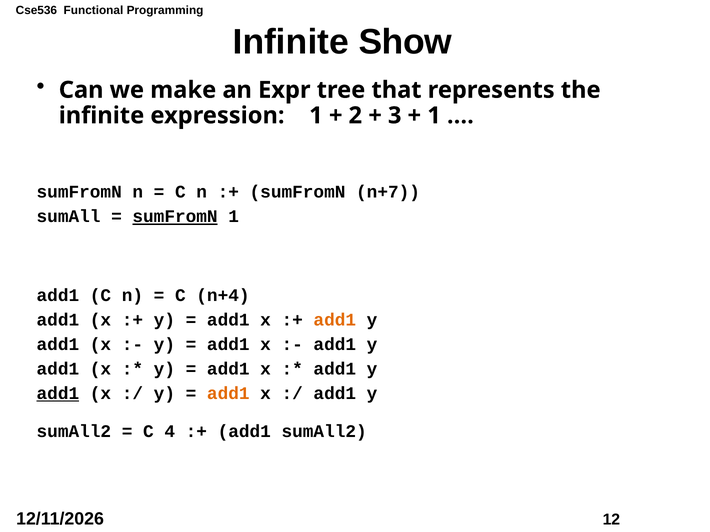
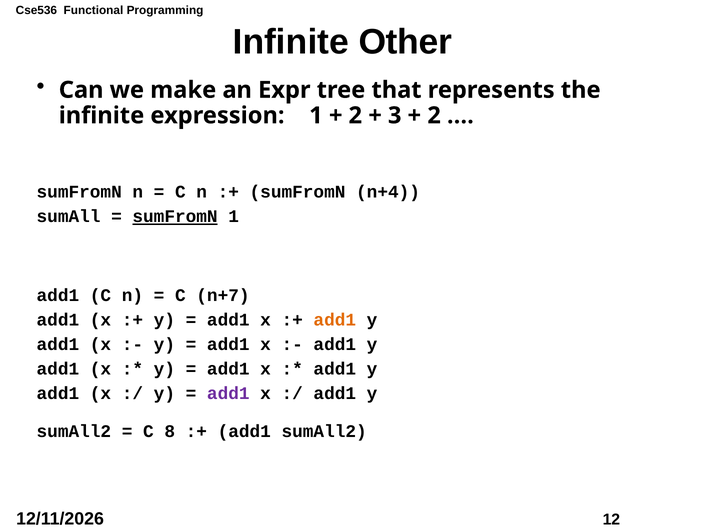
Show: Show -> Other
1 at (434, 116): 1 -> 2
n+7: n+7 -> n+4
n+4: n+4 -> n+7
add1 at (58, 394) underline: present -> none
add1 at (228, 394) colour: orange -> purple
4: 4 -> 8
